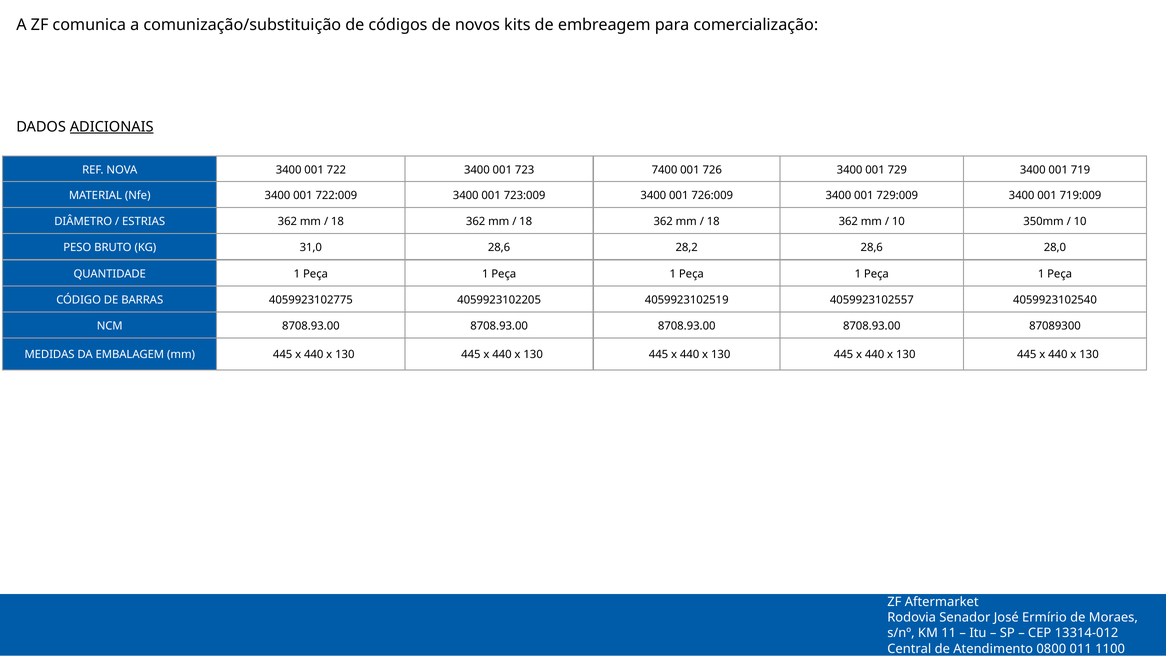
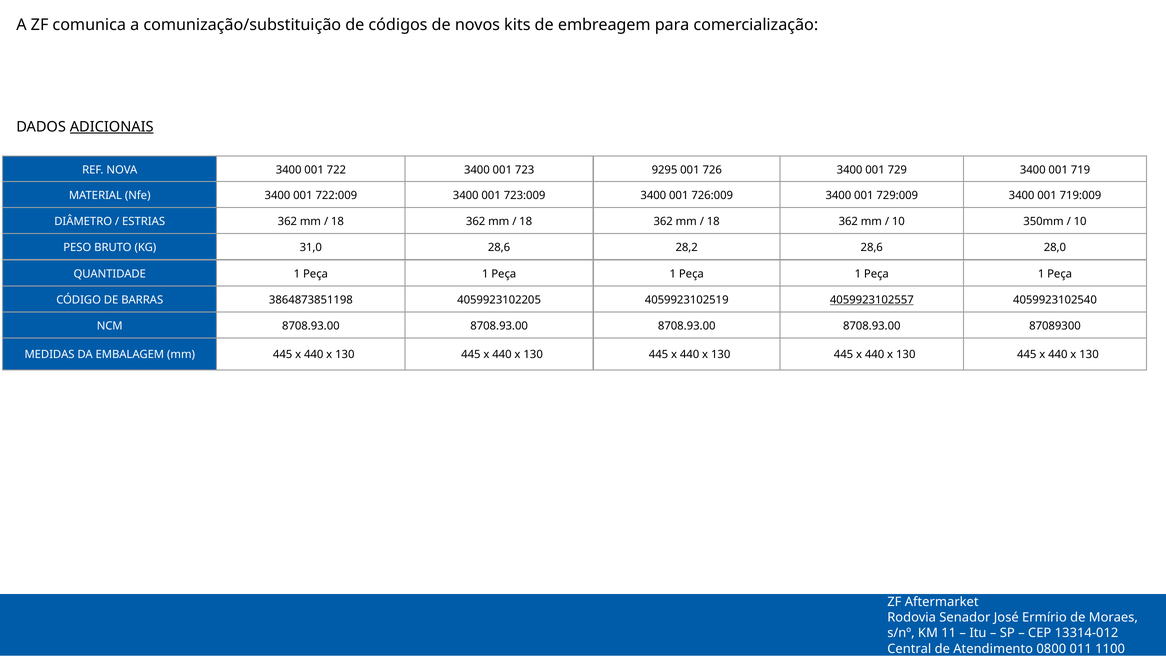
7400: 7400 -> 9295
4059923102775: 4059923102775 -> 3864873851198
4059923102557 underline: none -> present
